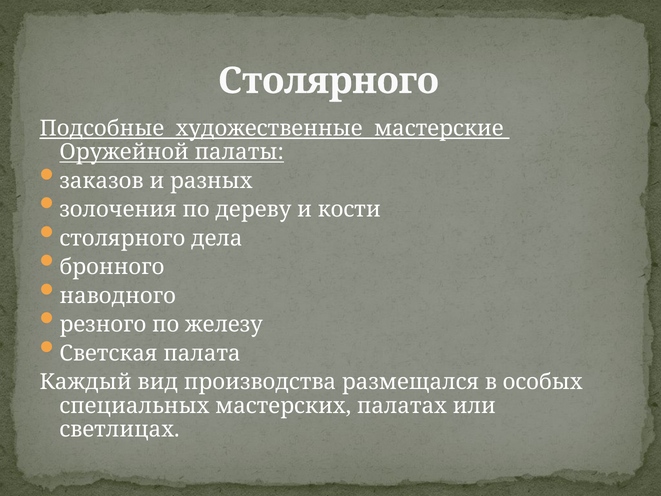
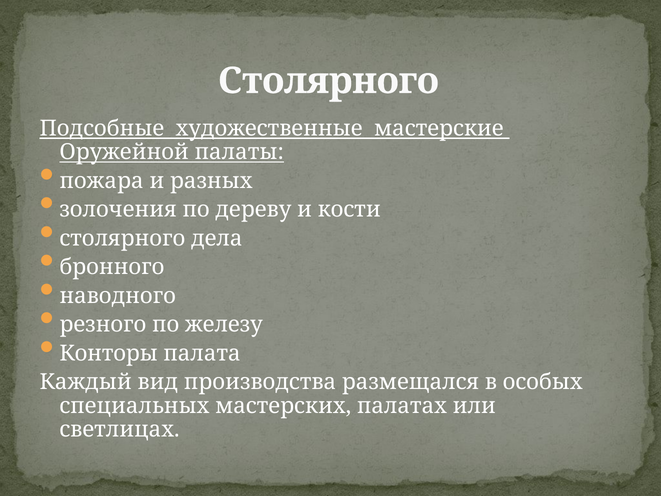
заказов: заказов -> пожара
Светская: Светская -> Конторы
